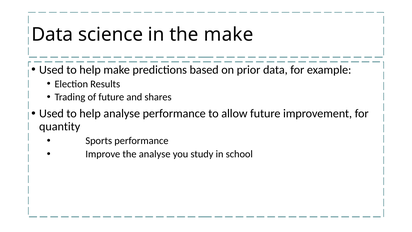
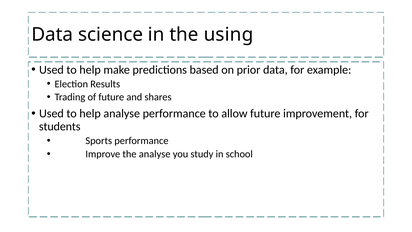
the make: make -> using
quantity: quantity -> students
